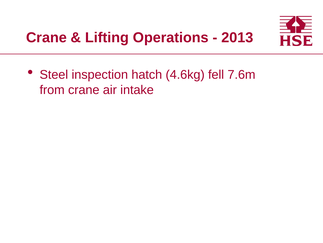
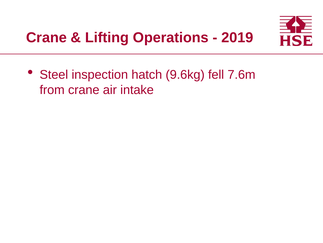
2013: 2013 -> 2019
4.6kg: 4.6kg -> 9.6kg
